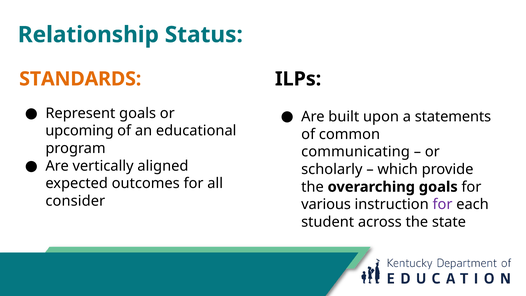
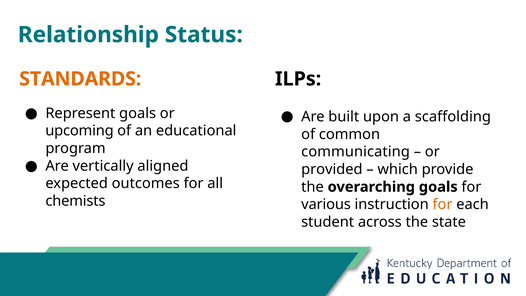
statements: statements -> scaffolding
scholarly: scholarly -> provided
consider: consider -> chemists
for at (443, 204) colour: purple -> orange
